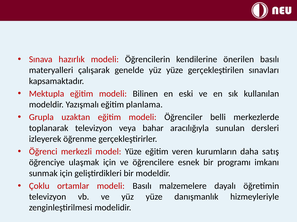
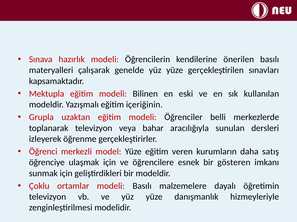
planlama: planlama -> içeriğinin
programı: programı -> gösteren
